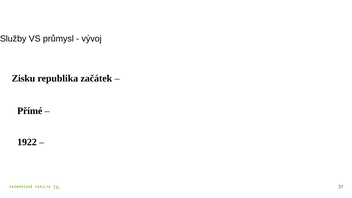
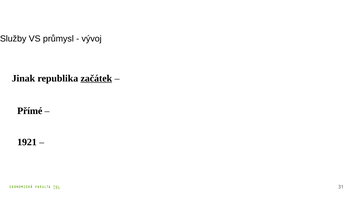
Zisku: Zisku -> Jinak
začátek underline: none -> present
1922: 1922 -> 1921
